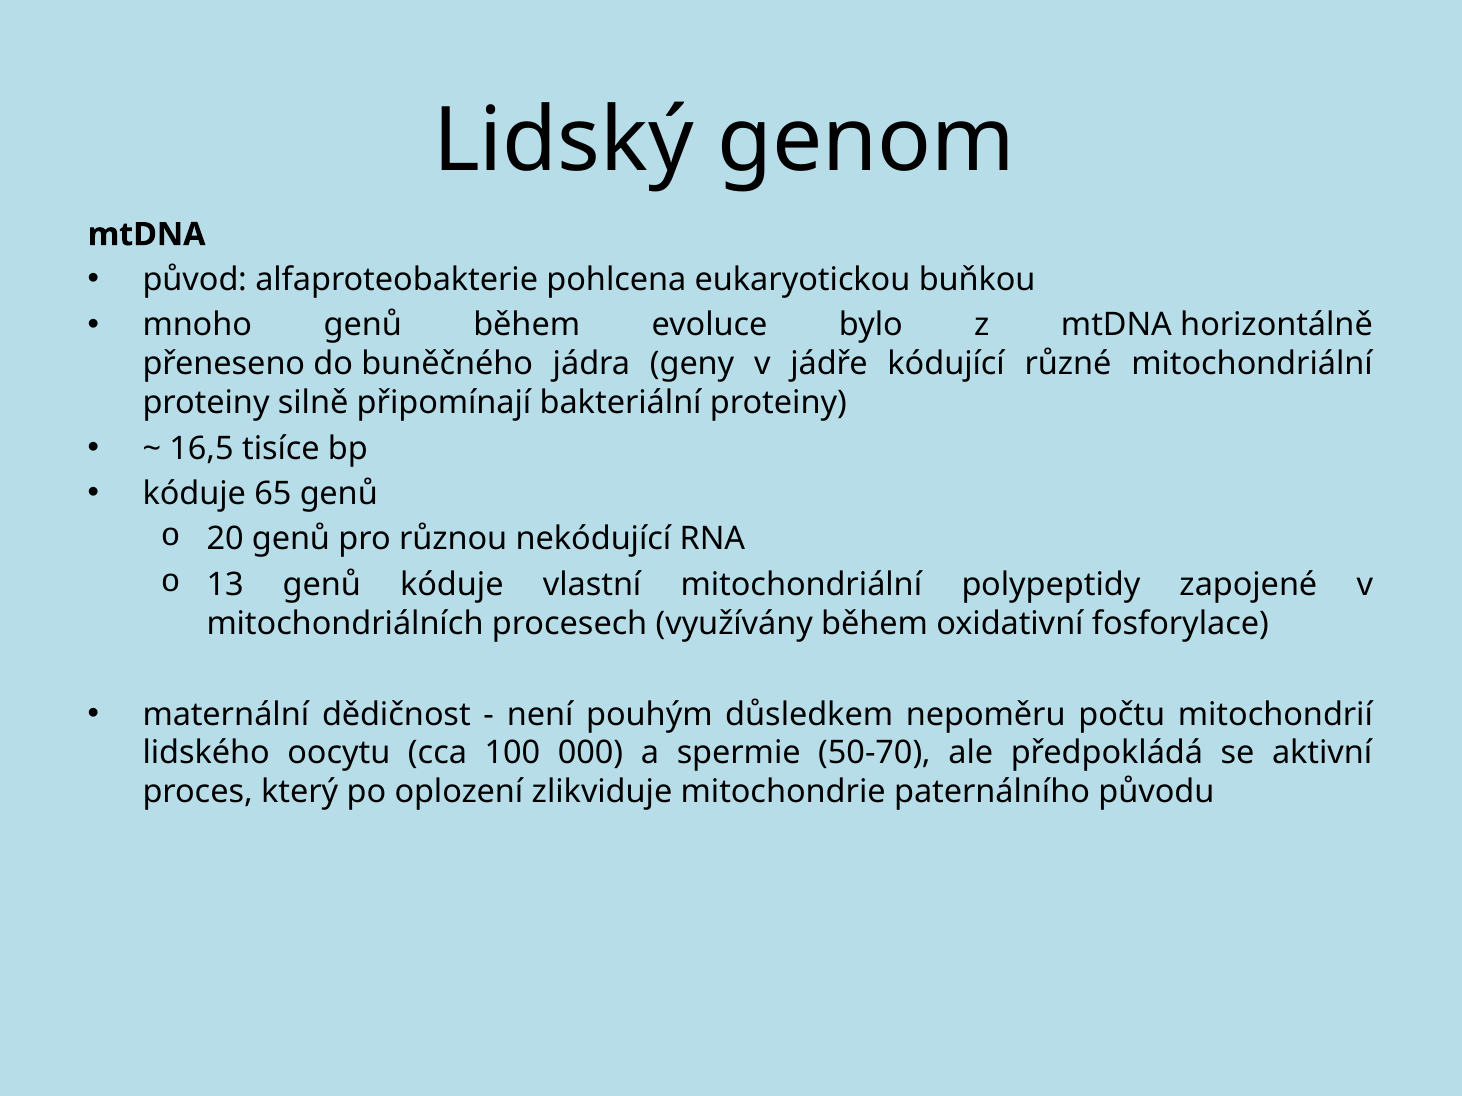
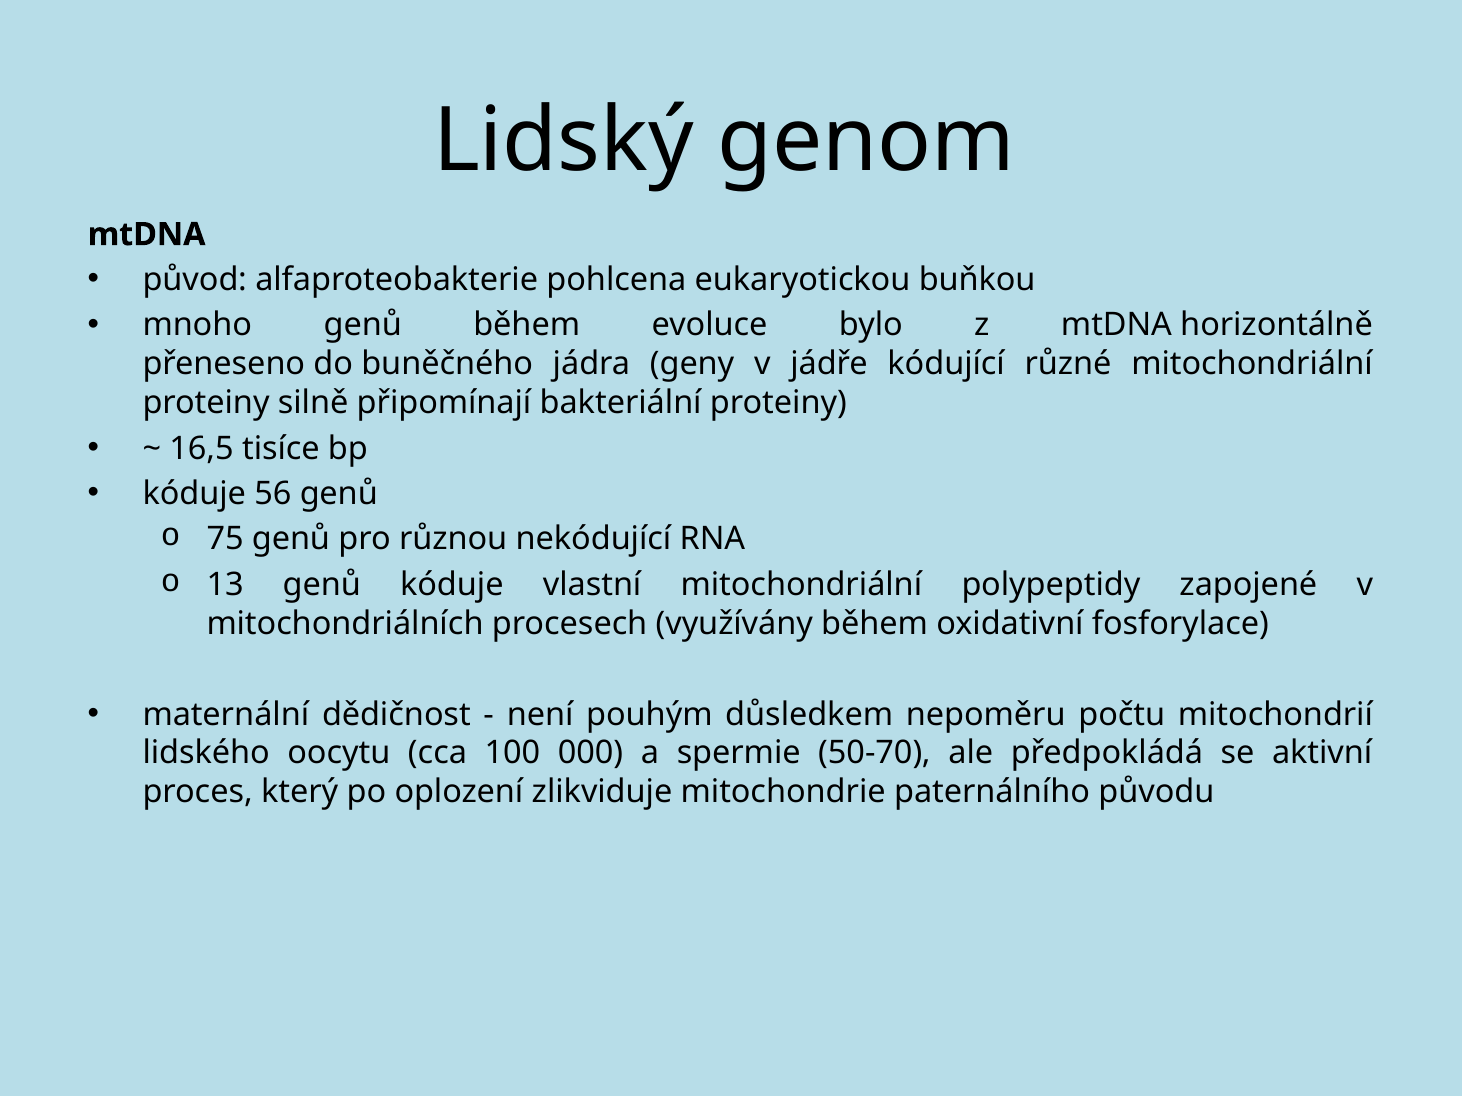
65: 65 -> 56
20: 20 -> 75
